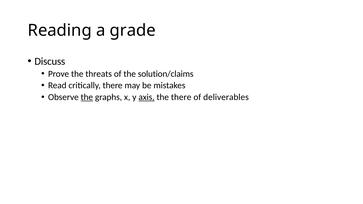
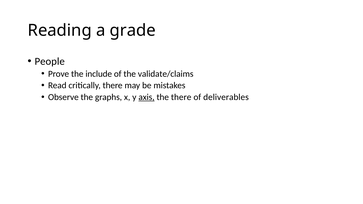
Discuss: Discuss -> People
threats: threats -> include
solution/claims: solution/claims -> validate/claims
the at (87, 97) underline: present -> none
